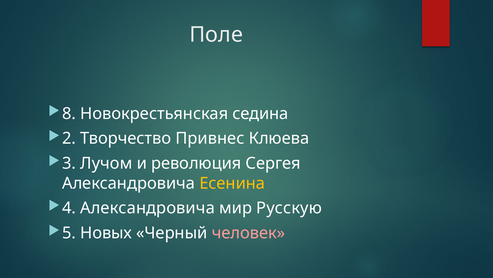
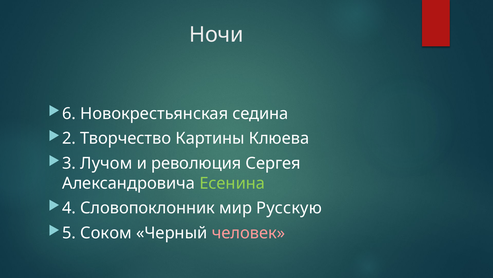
Поле: Поле -> Ночи
8: 8 -> 6
Привнес: Привнес -> Картины
Есенина colour: yellow -> light green
4 Александровича: Александровича -> Словопоклонник
Новых: Новых -> Соком
